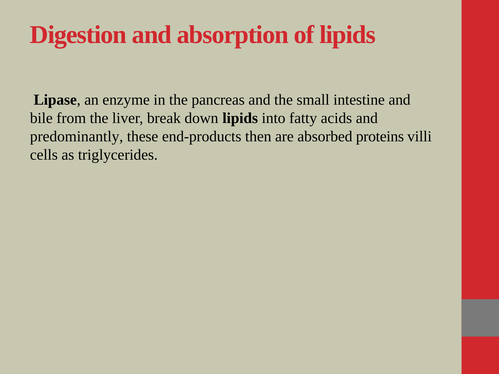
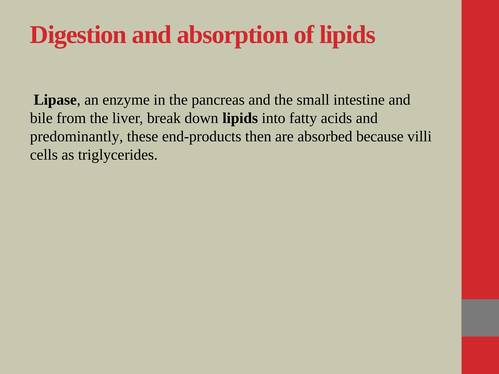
proteins: proteins -> because
